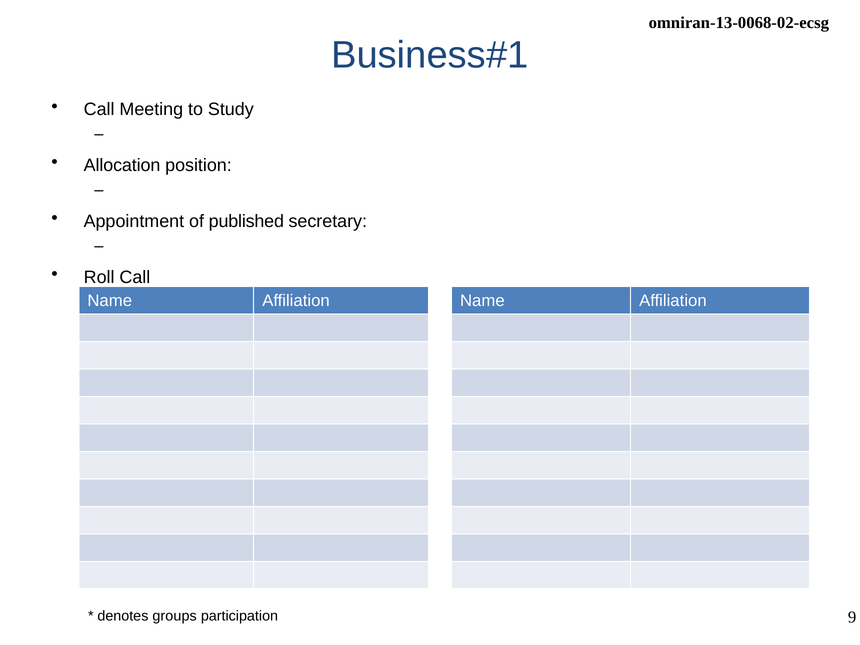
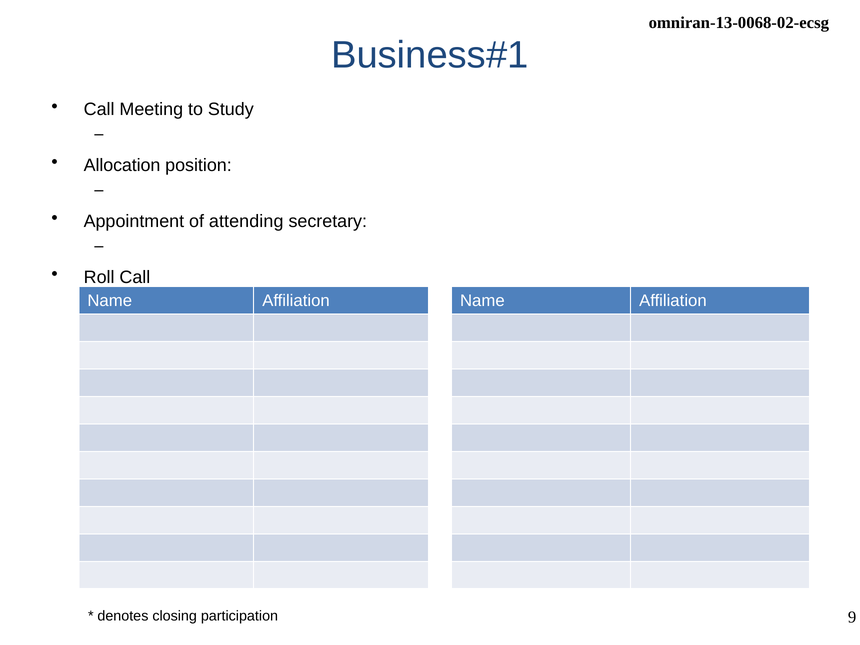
published: published -> attending
groups: groups -> closing
